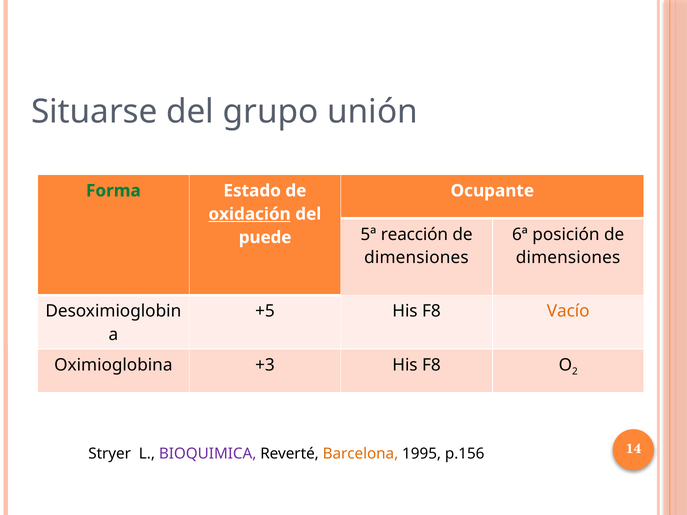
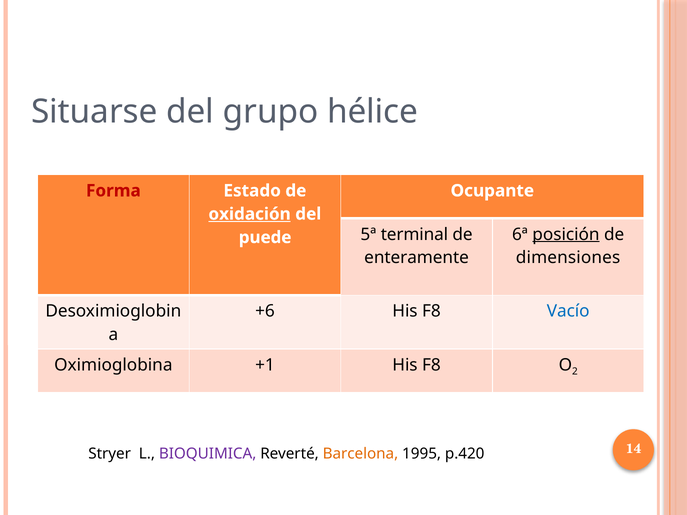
unión: unión -> hélice
Forma colour: green -> red
reacción: reacción -> terminal
posición underline: none -> present
dimensiones at (416, 258): dimensiones -> enteramente
+5: +5 -> +6
Vacío colour: orange -> blue
+3: +3 -> +1
p.156: p.156 -> p.420
